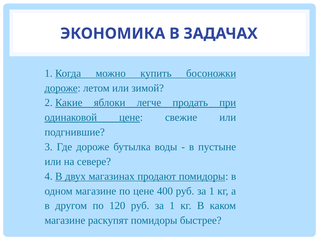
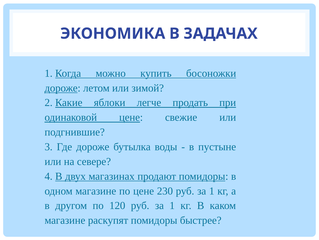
400: 400 -> 230
